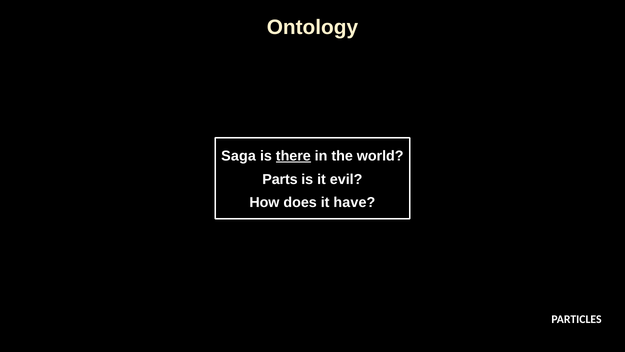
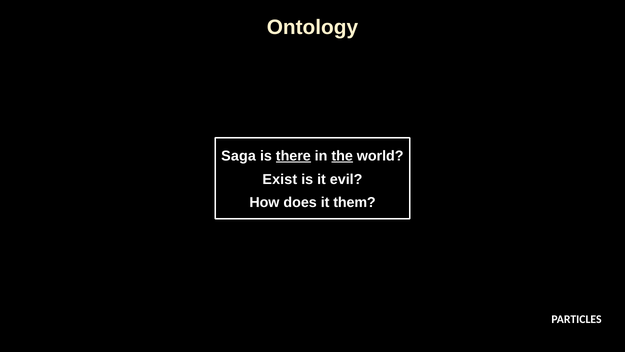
the underline: none -> present
Parts: Parts -> Exist
have: have -> them
